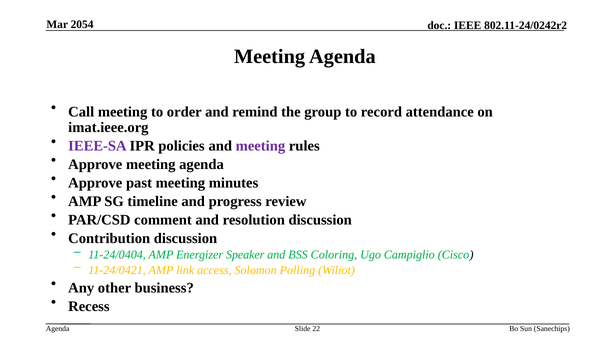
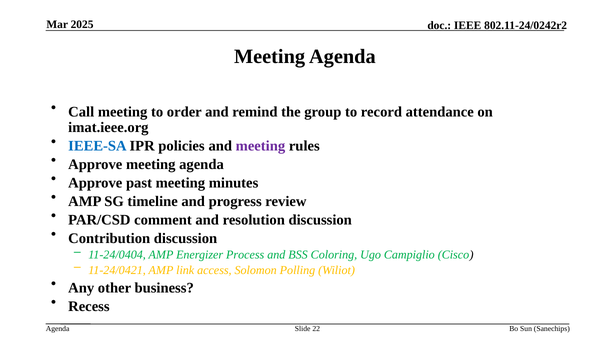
2054: 2054 -> 2025
IEEE-SA colour: purple -> blue
Speaker: Speaker -> Process
